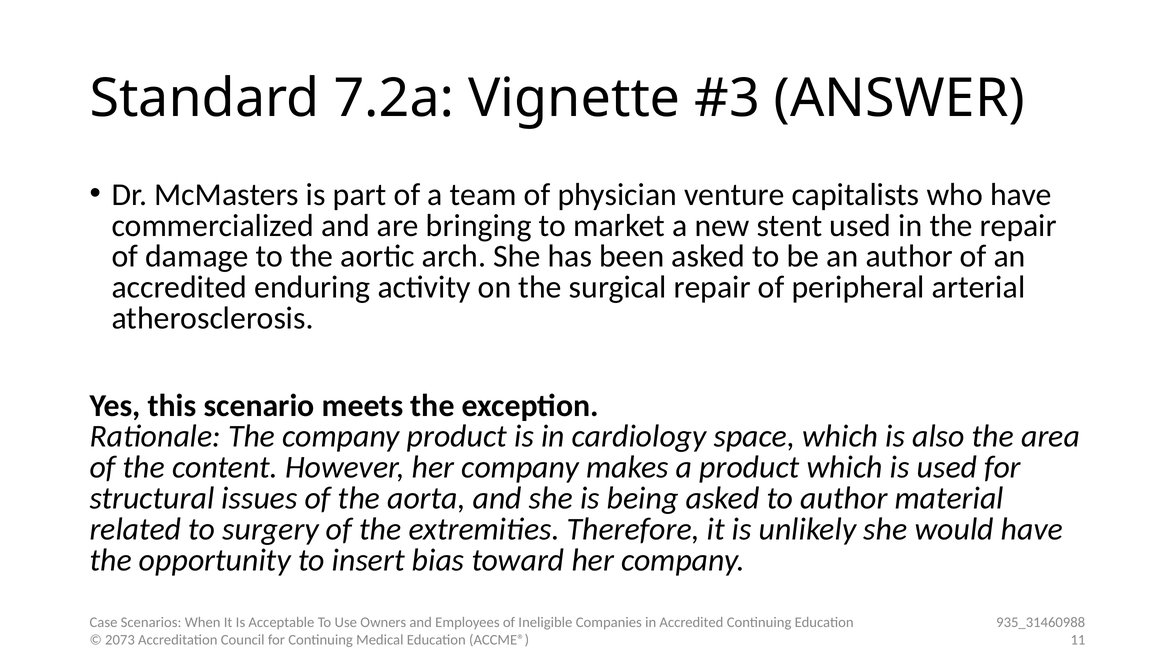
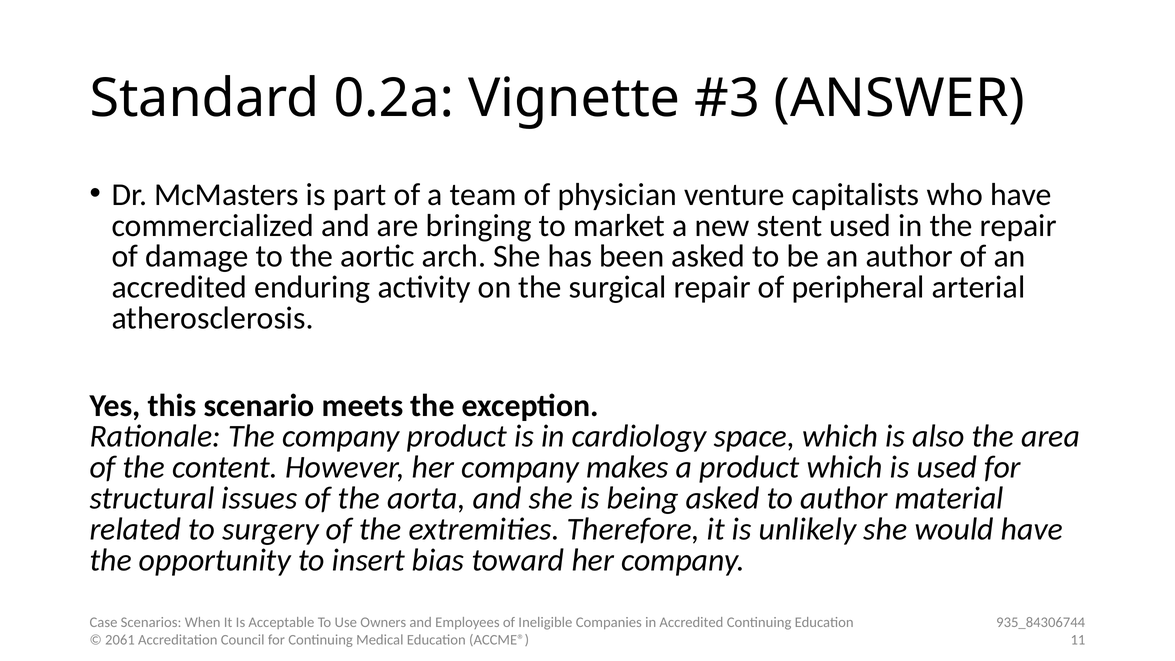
7.2a: 7.2a -> 0.2a
935_31460988: 935_31460988 -> 935_84306744
2073: 2073 -> 2061
